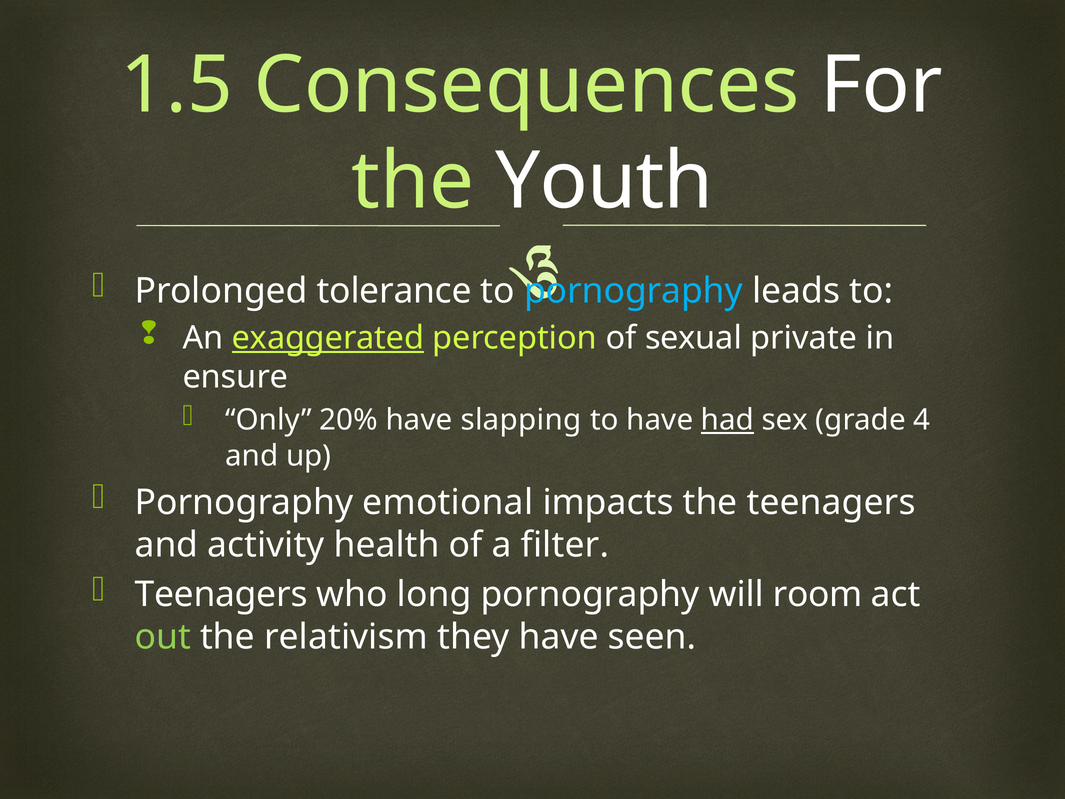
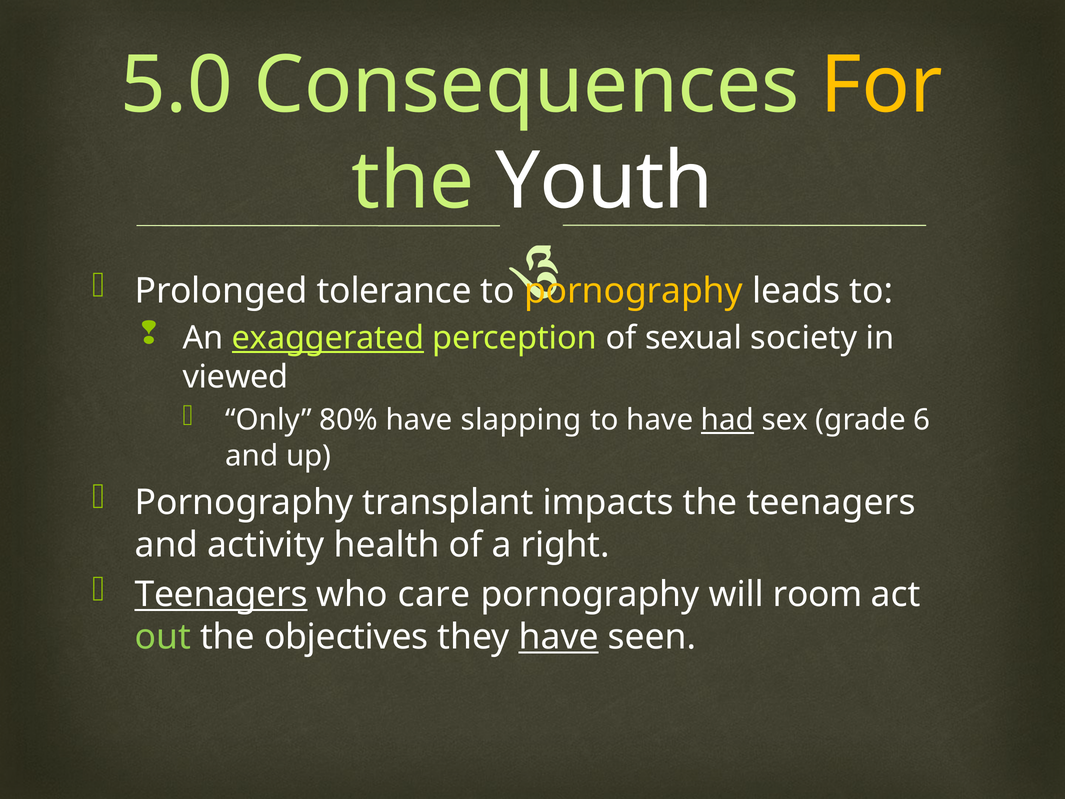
1.5: 1.5 -> 5.0
For colour: white -> yellow
pornography at (633, 291) colour: light blue -> yellow
private: private -> society
ensure: ensure -> viewed
20%: 20% -> 80%
4: 4 -> 6
emotional: emotional -> transplant
filter: filter -> right
Teenagers at (221, 594) underline: none -> present
long: long -> care
relativism: relativism -> objectives
have at (559, 637) underline: none -> present
